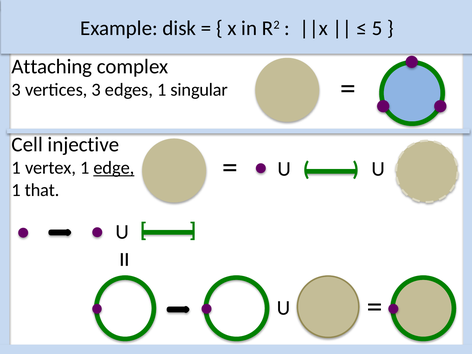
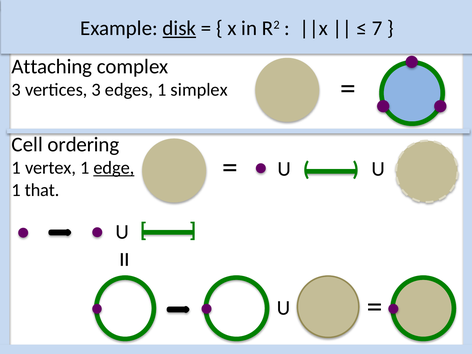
disk underline: none -> present
5: 5 -> 7
singular: singular -> simplex
injective: injective -> ordering
